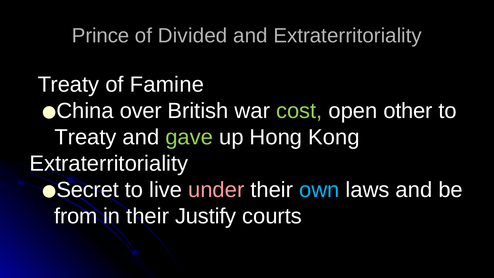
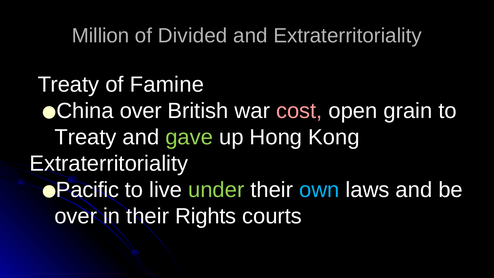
Prince: Prince -> Million
cost colour: light green -> pink
other: other -> grain
Secret: Secret -> Pacific
under colour: pink -> light green
from at (76, 216): from -> over
Justify: Justify -> Rights
